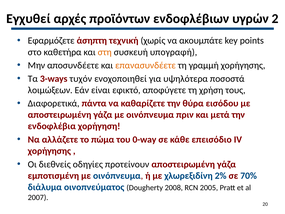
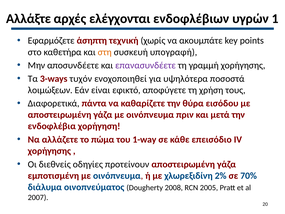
Εγχυθεί: Εγχυθεί -> Αλλάξτε
προϊόντων: προϊόντων -> ελέγχονται
2: 2 -> 1
επανασυνδέετε colour: orange -> purple
0-way: 0-way -> 1-way
